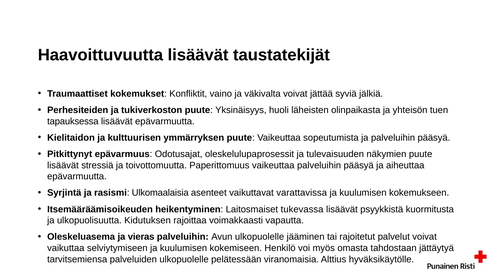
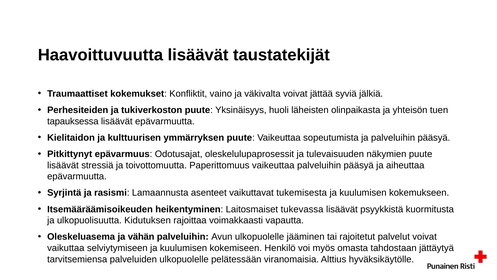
Ulkomaalaisia: Ulkomaalaisia -> Lamaannusta
varattavissa: varattavissa -> tukemisesta
vieras: vieras -> vähän
